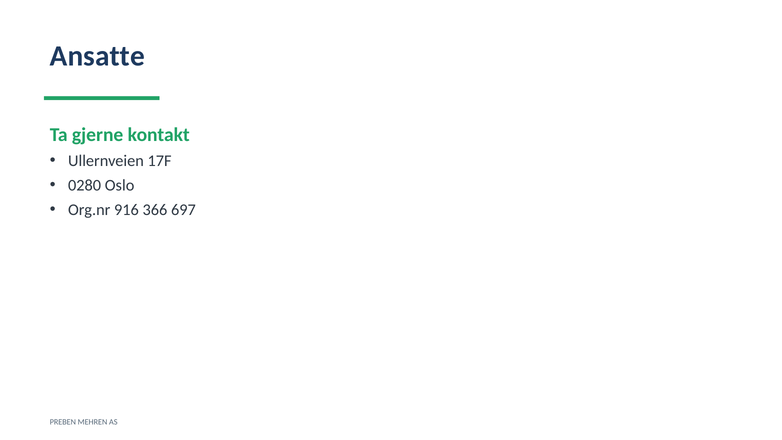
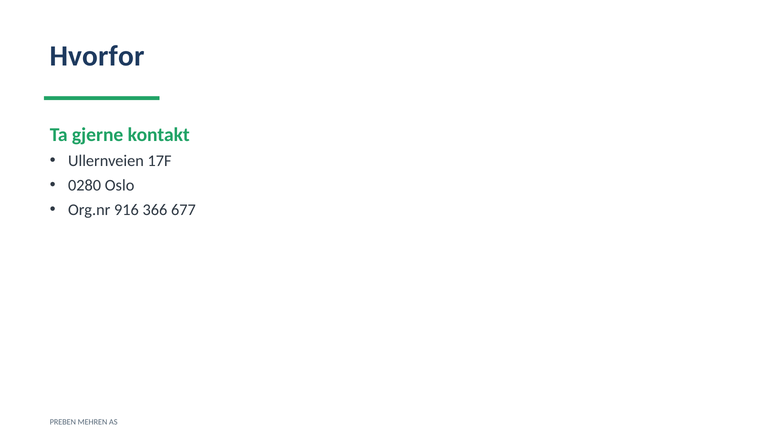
Ansatte: Ansatte -> Hvorfor
697: 697 -> 677
